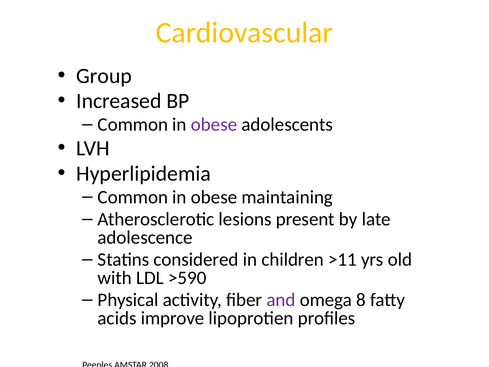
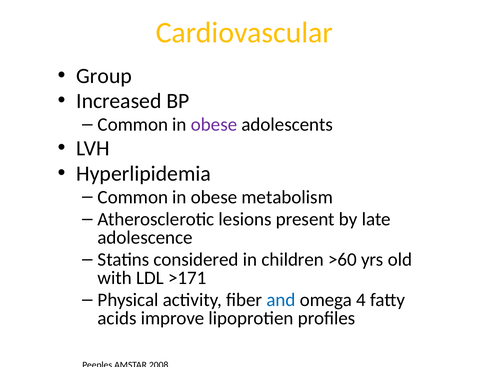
maintaining: maintaining -> metabolism
>11: >11 -> >60
>590: >590 -> >171
and colour: purple -> blue
8: 8 -> 4
